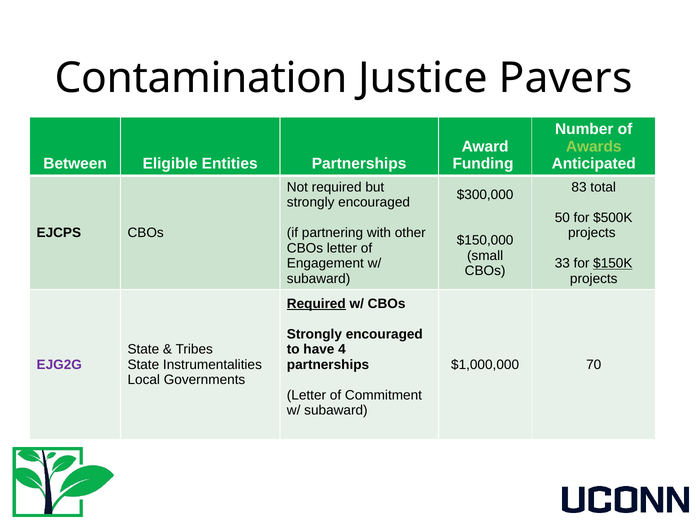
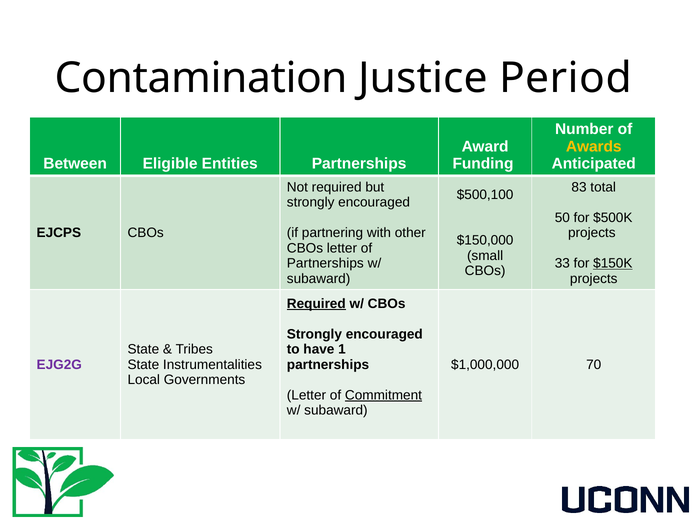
Pavers: Pavers -> Period
Awards colour: light green -> yellow
$300,000: $300,000 -> $500,100
Engagement at (325, 263): Engagement -> Partnerships
4: 4 -> 1
Commitment underline: none -> present
